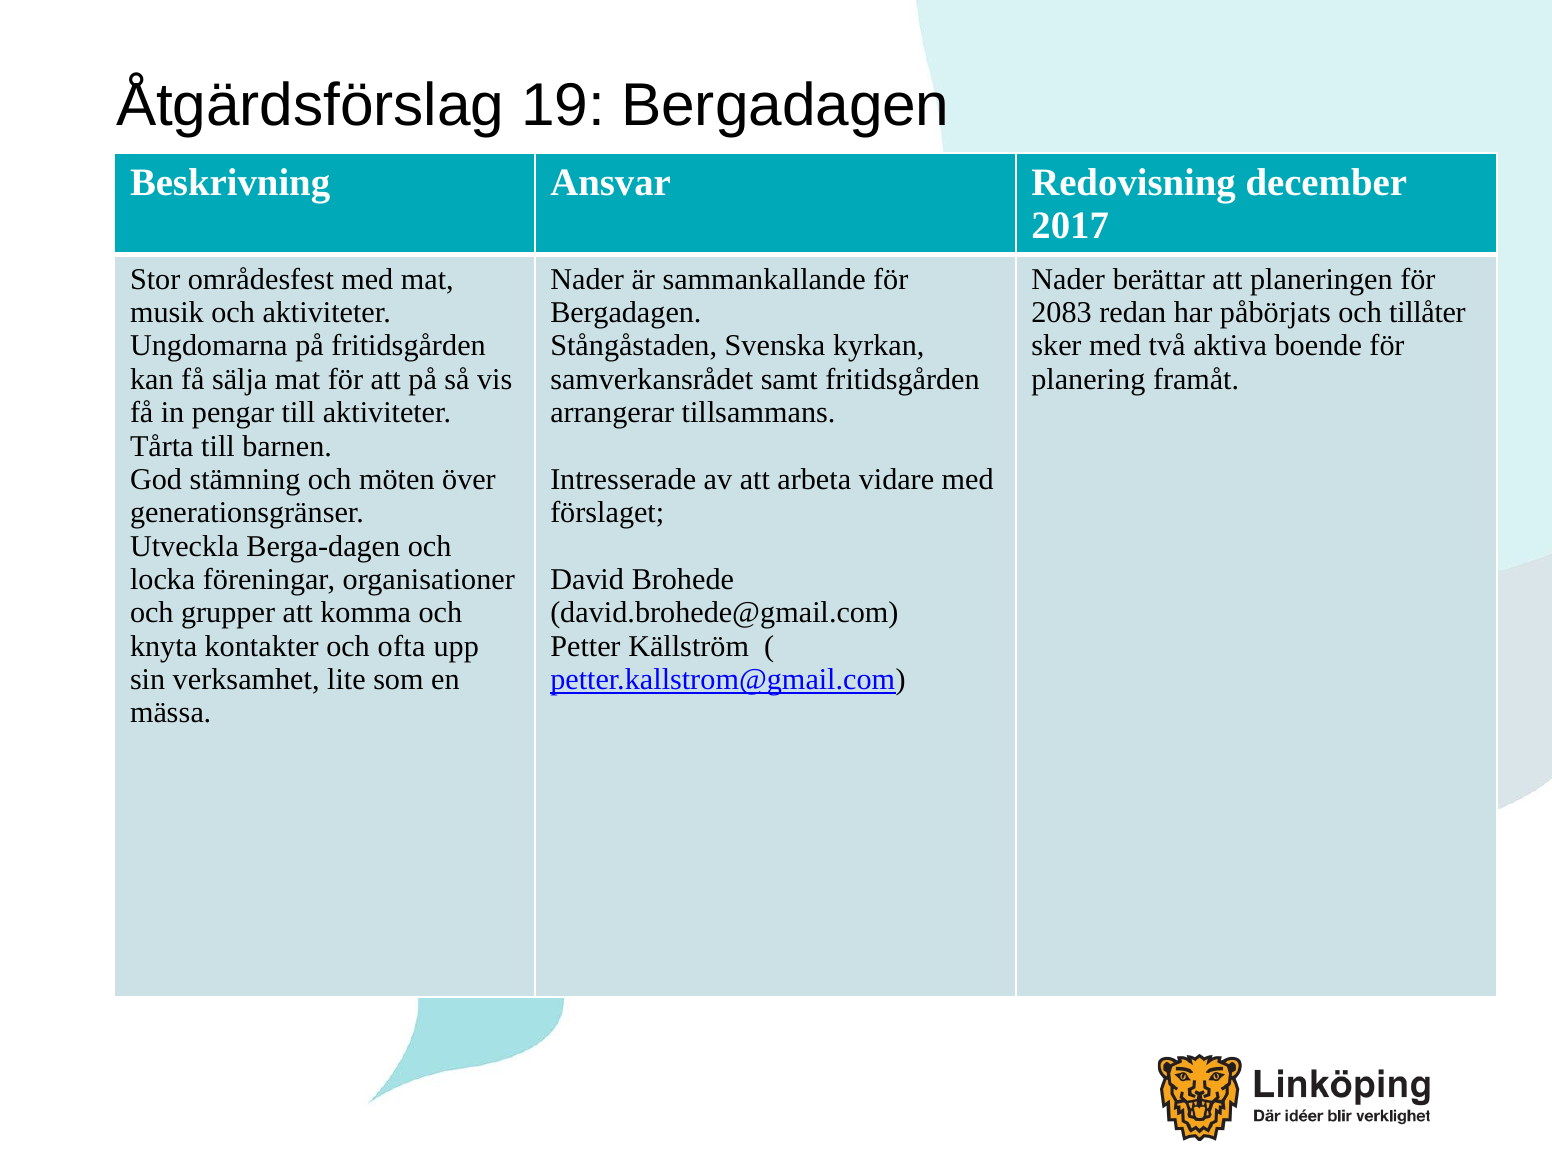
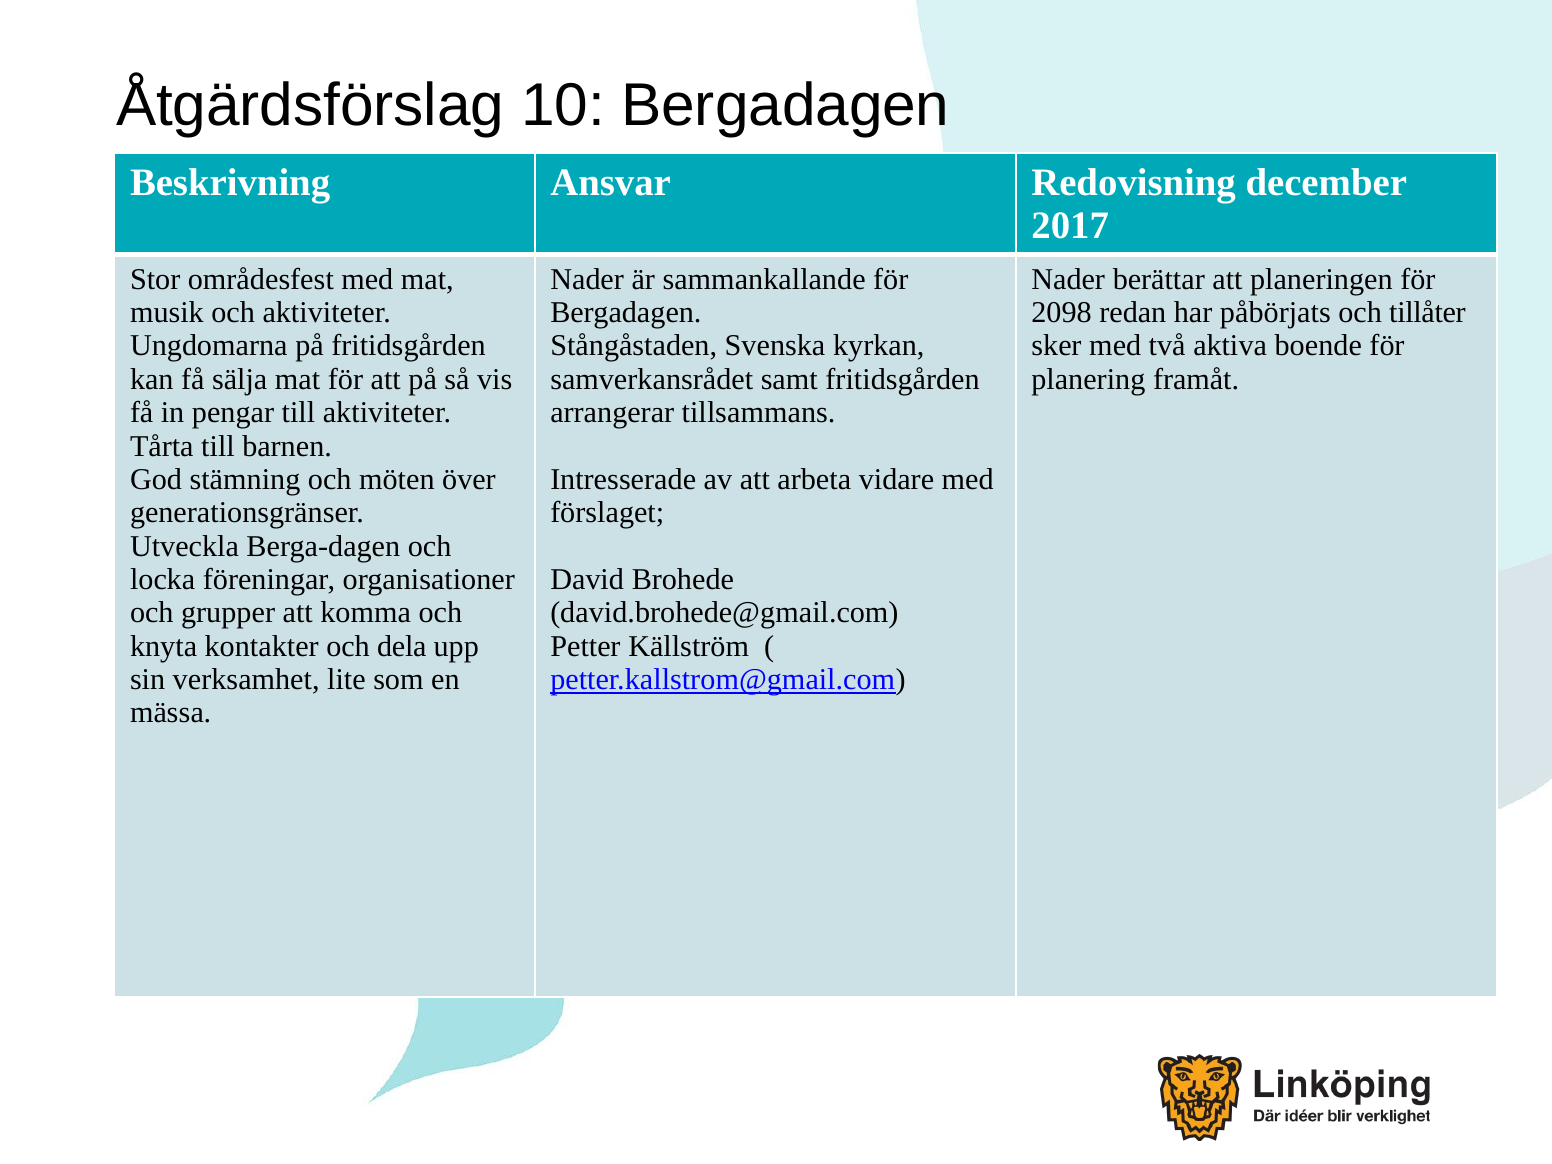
19: 19 -> 10
2083: 2083 -> 2098
ofta: ofta -> dela
